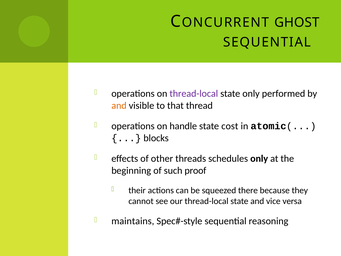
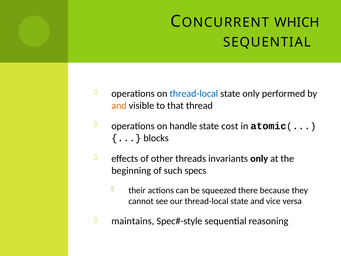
GHOST: GHOST -> WHICH
thread-local at (194, 94) colour: purple -> blue
schedules: schedules -> invariants
proof: proof -> specs
